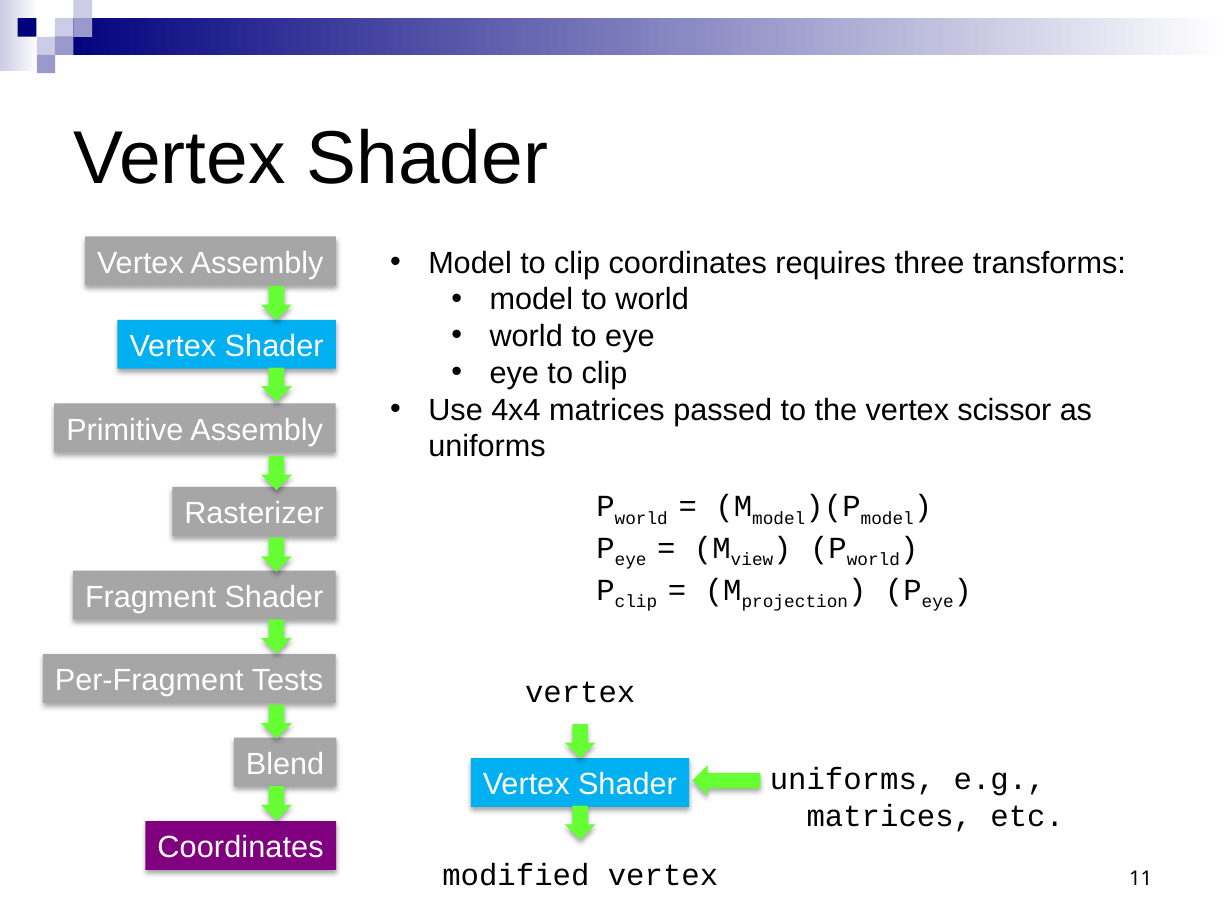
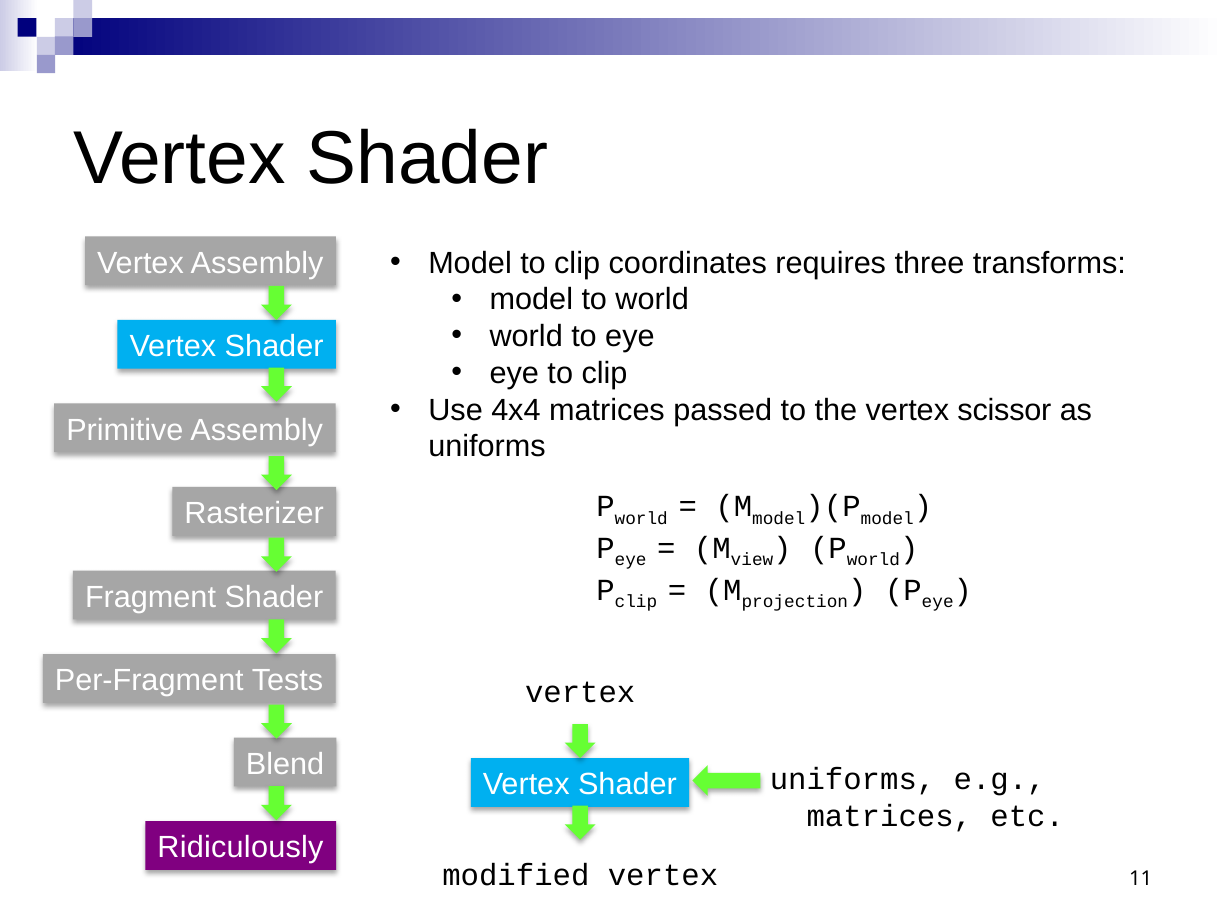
Coordinates at (241, 848): Coordinates -> Ridiculously
